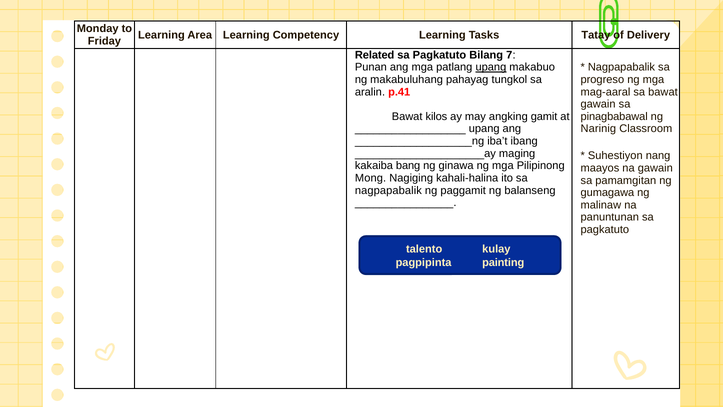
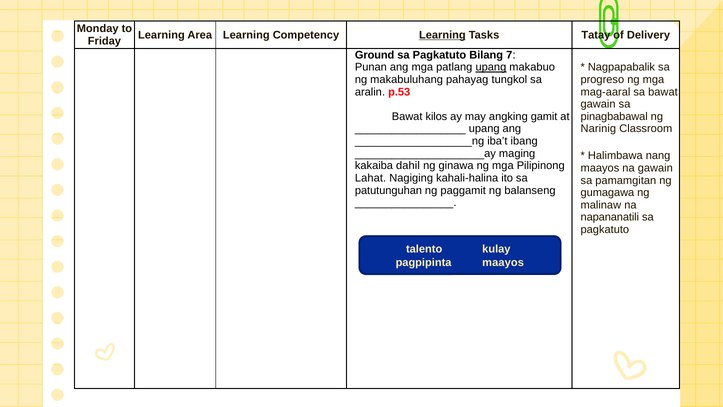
Learning at (442, 35) underline: none -> present
Related: Related -> Ground
p.41: p.41 -> p.53
Suhestiyon: Suhestiyon -> Halimbawa
bang: bang -> dahil
Mong: Mong -> Lahat
nagpapabalik at (388, 190): nagpapabalik -> patutunguhan
panuntunan: panuntunan -> napananatili
pagpipinta painting: painting -> maayos
